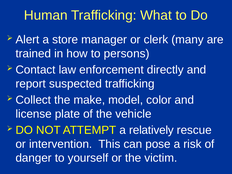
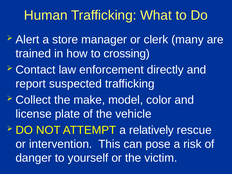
persons: persons -> crossing
